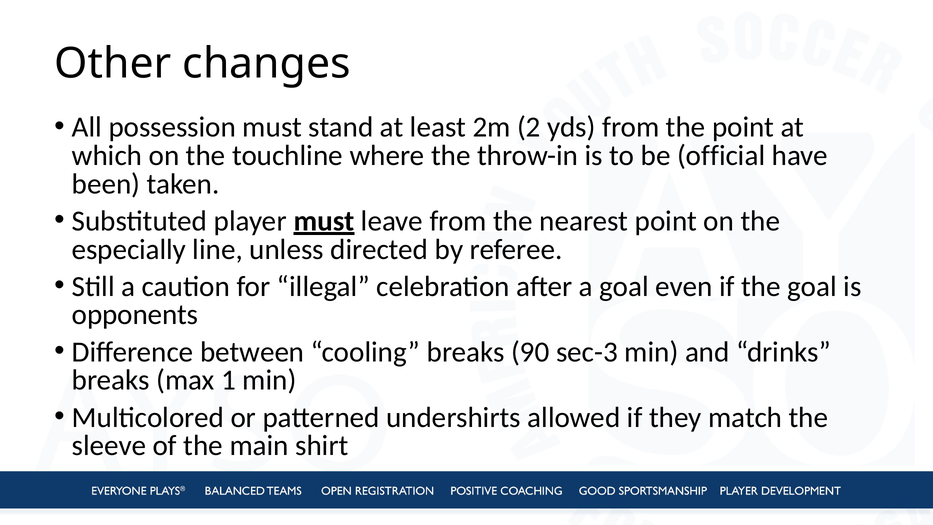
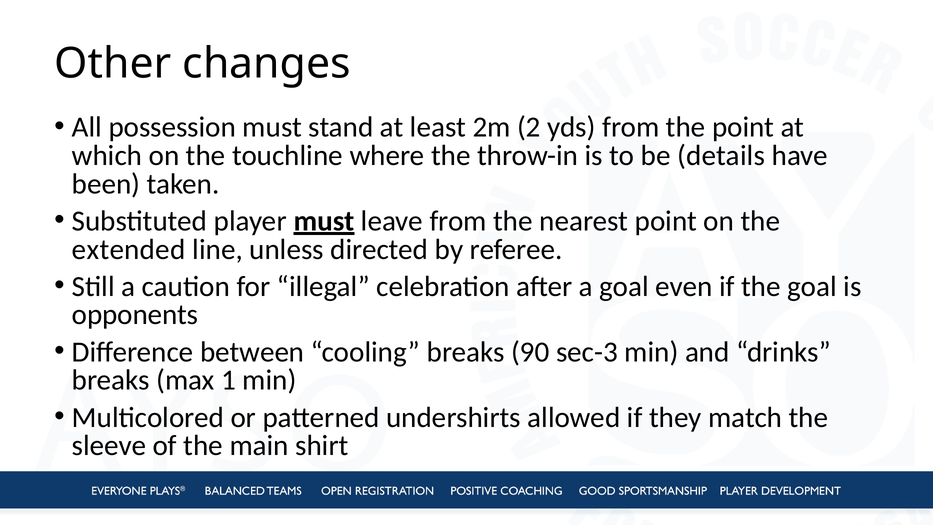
official: official -> details
especially: especially -> extended
